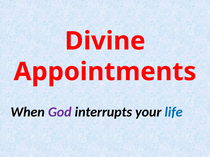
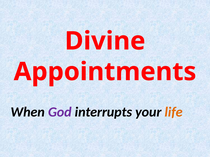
life colour: blue -> orange
